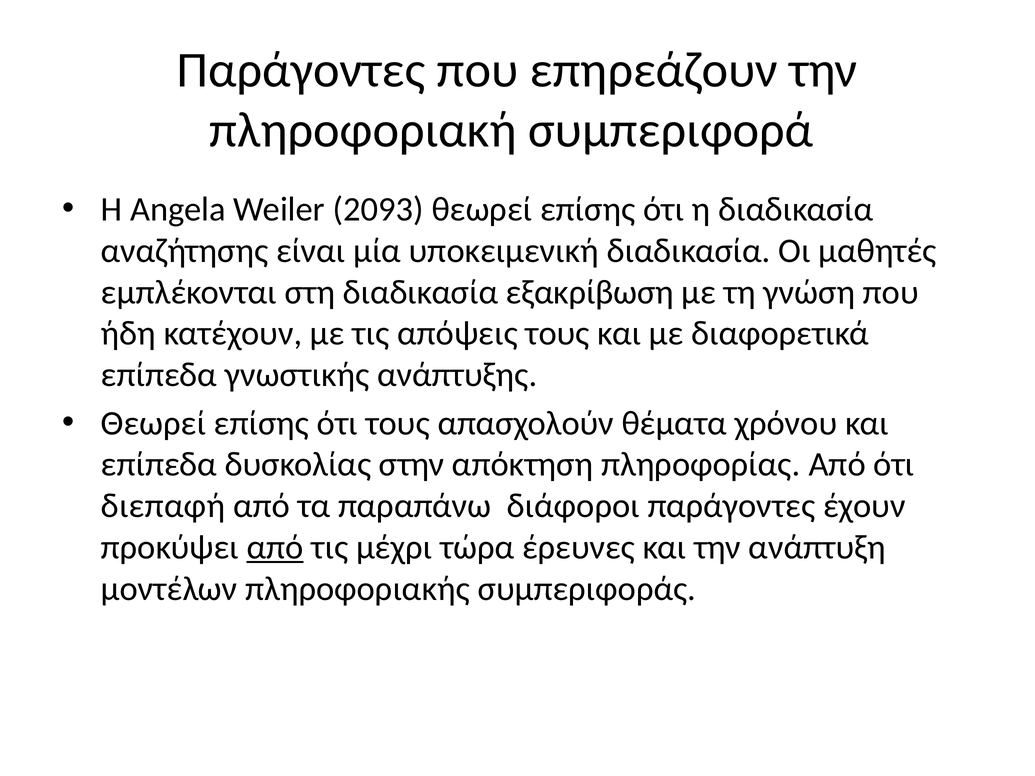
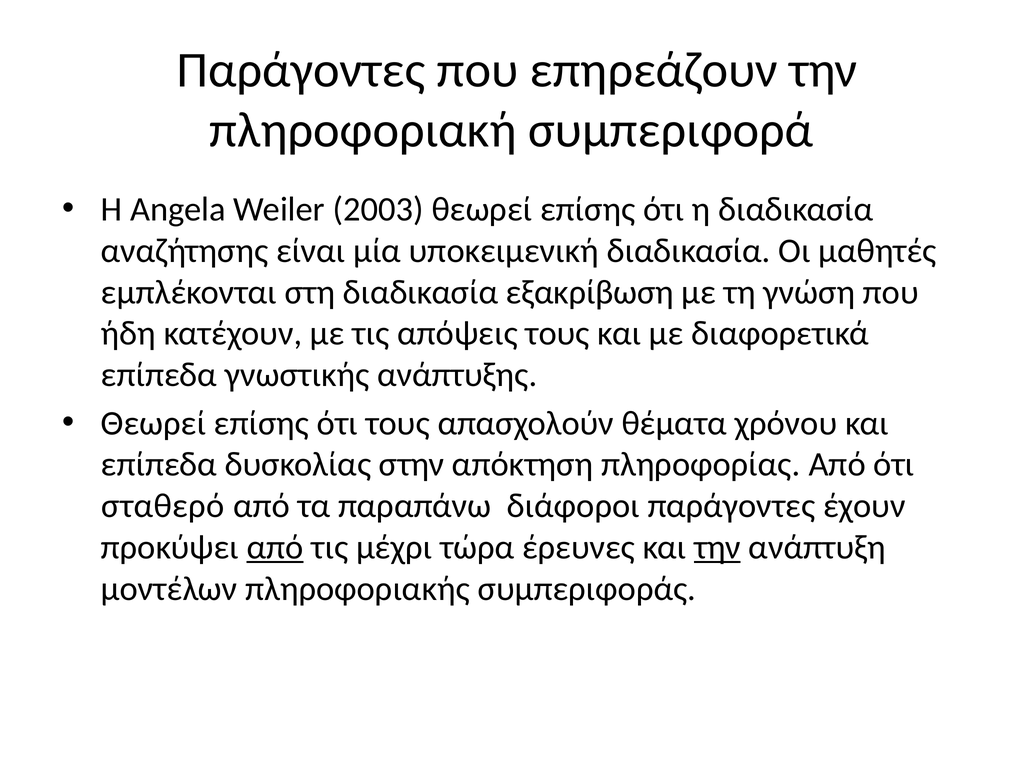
2093: 2093 -> 2003
διεπαφή: διεπαφή -> σταθερό
την at (718, 548) underline: none -> present
